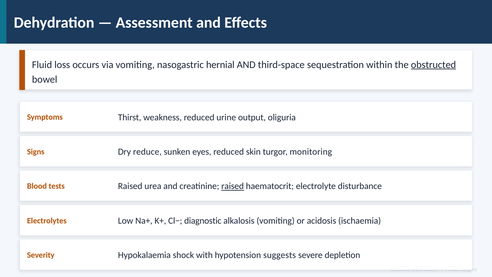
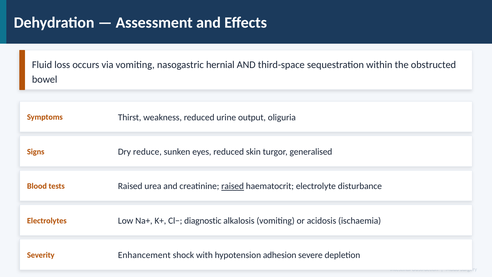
obstructed underline: present -> none
monitoring: monitoring -> generalised
Hypokalaemia: Hypokalaemia -> Enhancement
suggests: suggests -> adhesion
